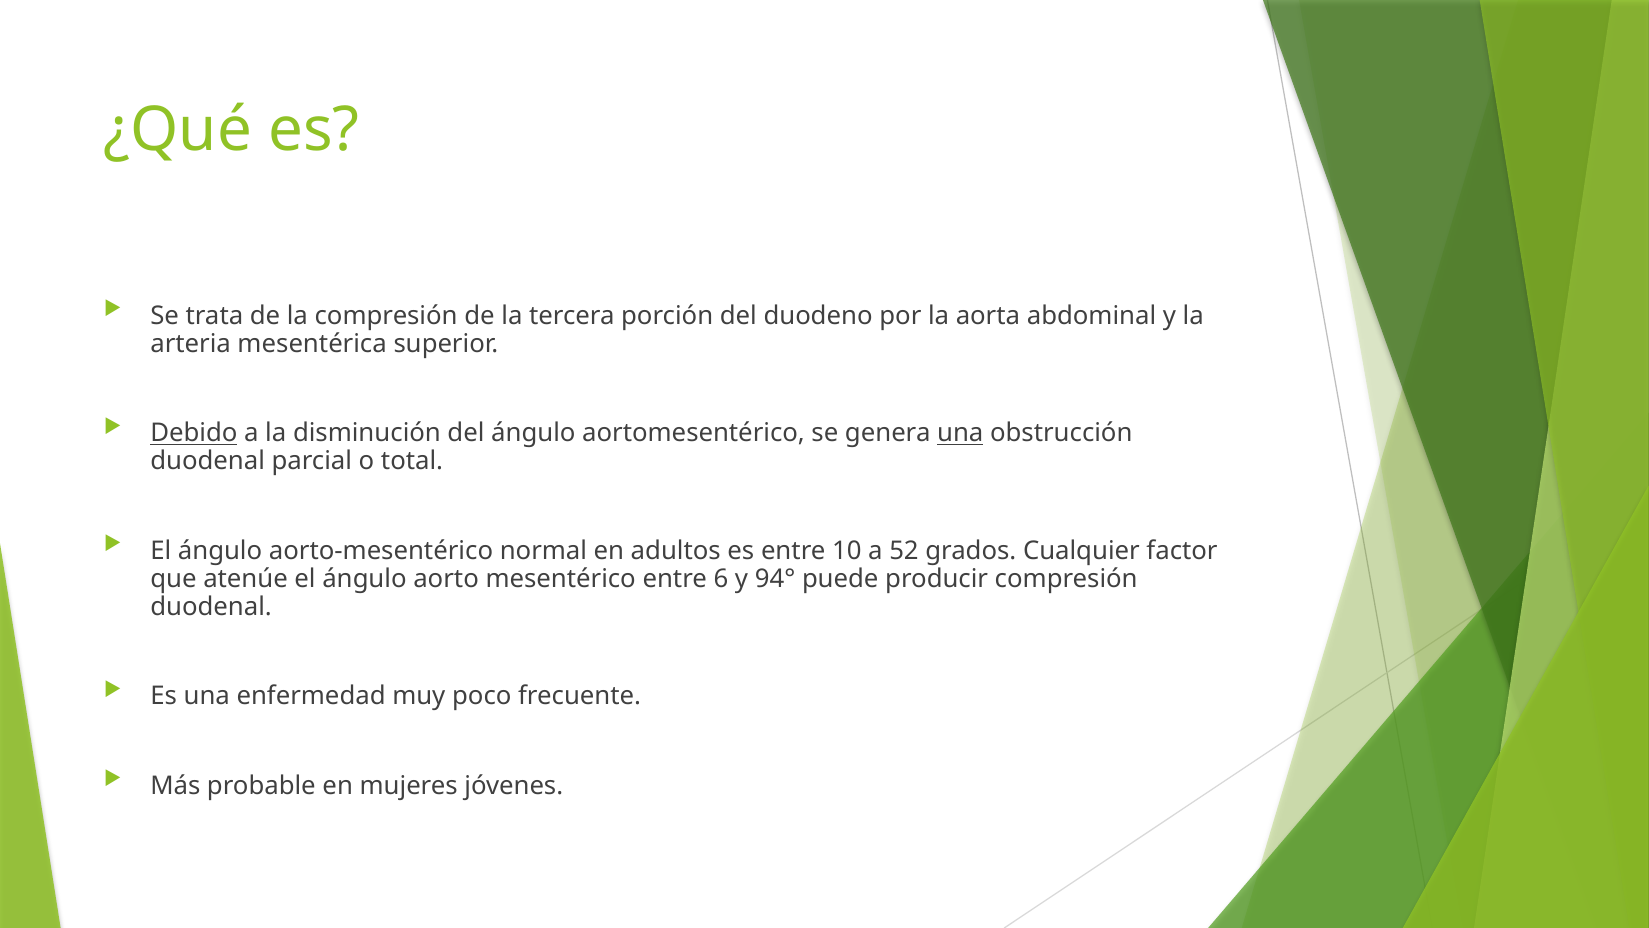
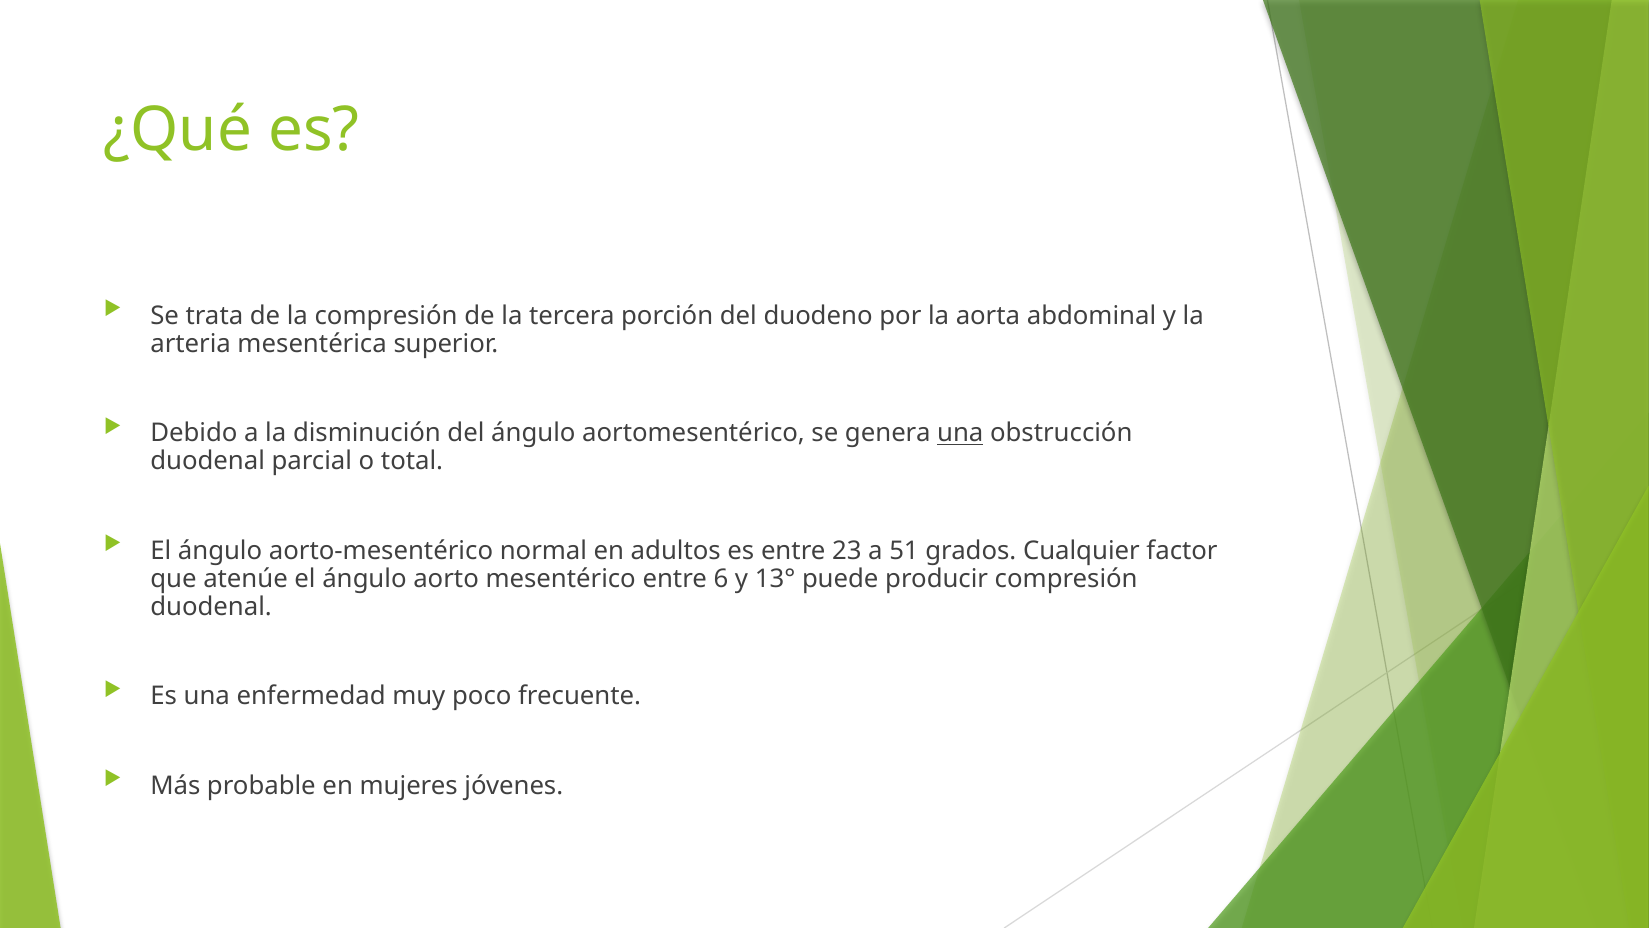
Debido underline: present -> none
10: 10 -> 23
52: 52 -> 51
94°: 94° -> 13°
